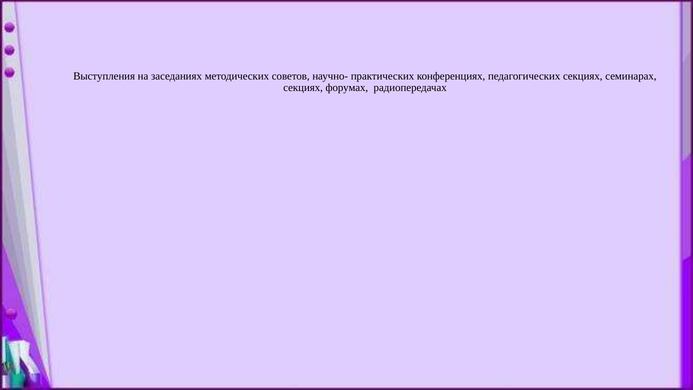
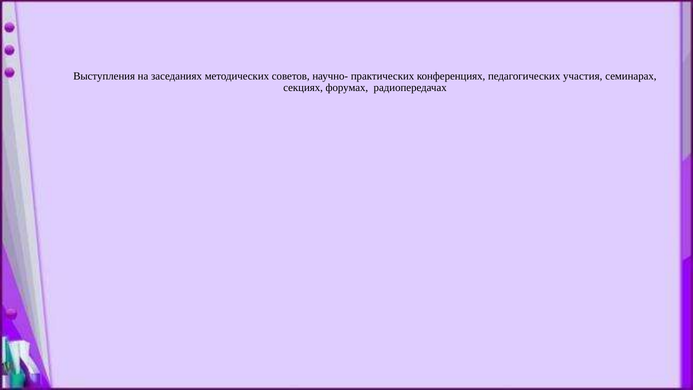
педагогических секциях: секциях -> участия
